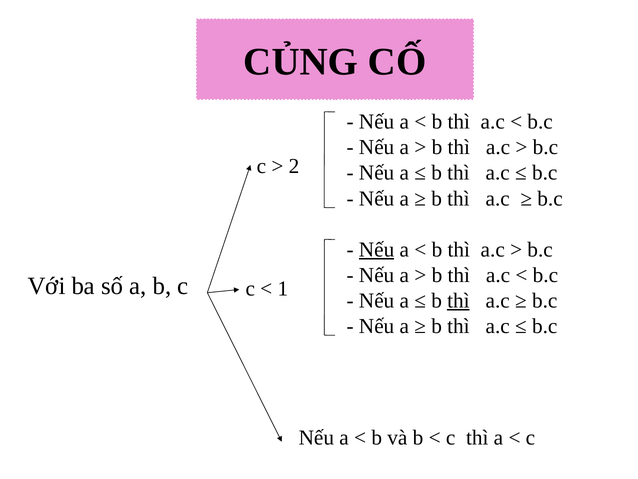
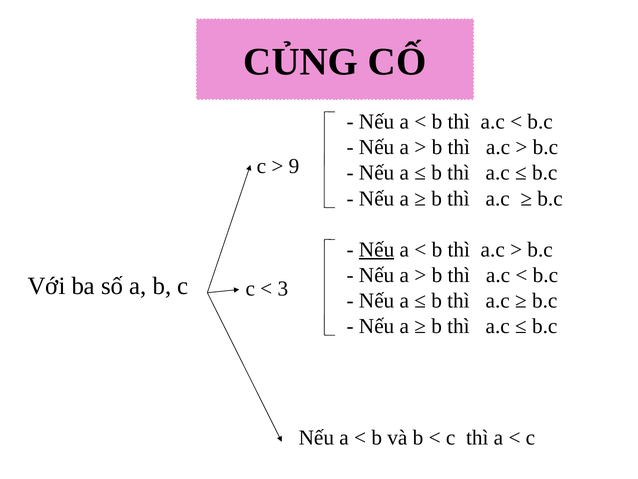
2: 2 -> 9
1: 1 -> 3
thì at (458, 300) underline: present -> none
